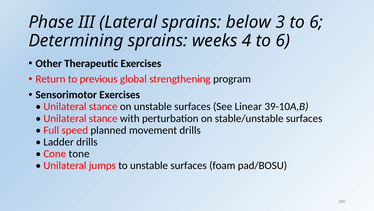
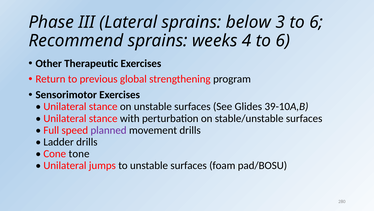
Determining: Determining -> Recommend
Linear: Linear -> Glides
planned colour: black -> purple
